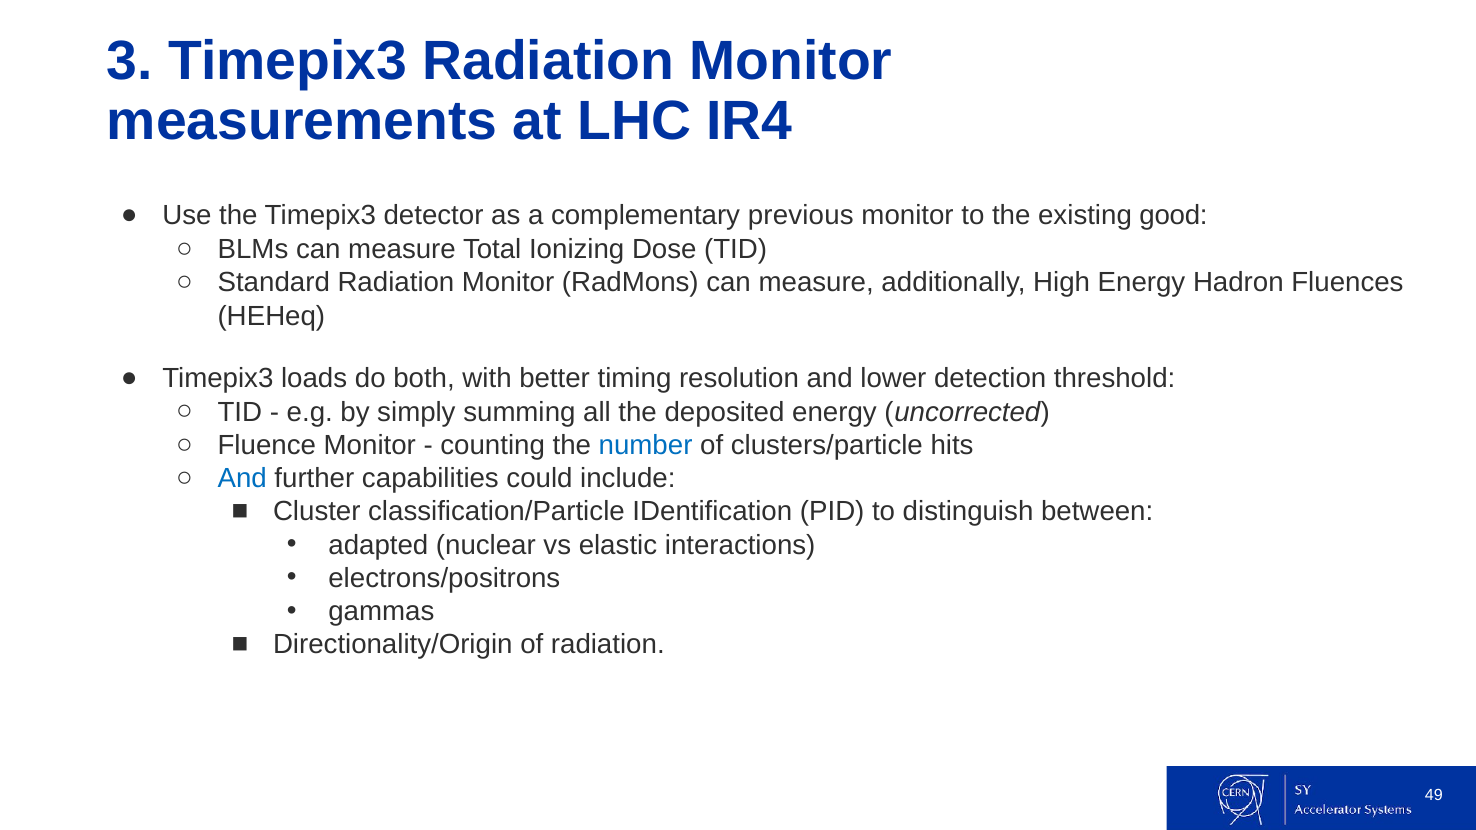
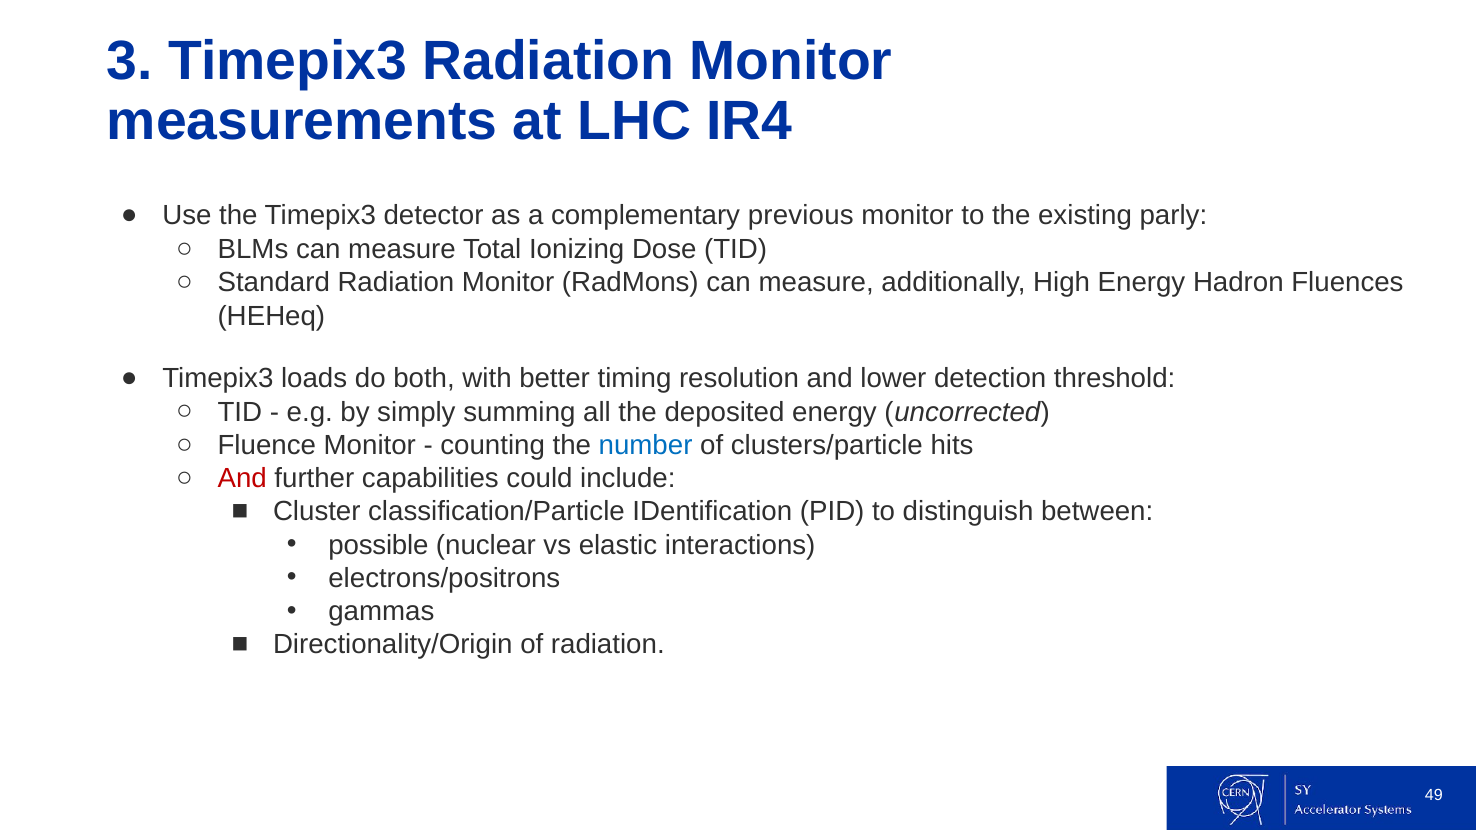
good: good -> parly
And at (242, 479) colour: blue -> red
adapted: adapted -> possible
